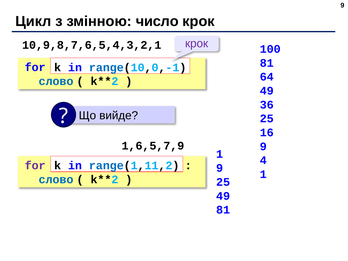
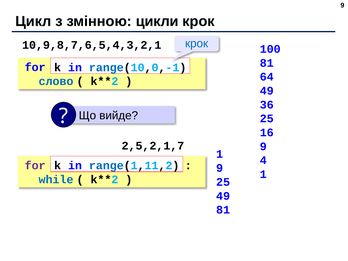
число: число -> цикли
крок at (197, 43) colour: purple -> blue
1,6,5,7,9: 1,6,5,7,9 -> 2,5,2,1,7
слово at (56, 179): слово -> while
